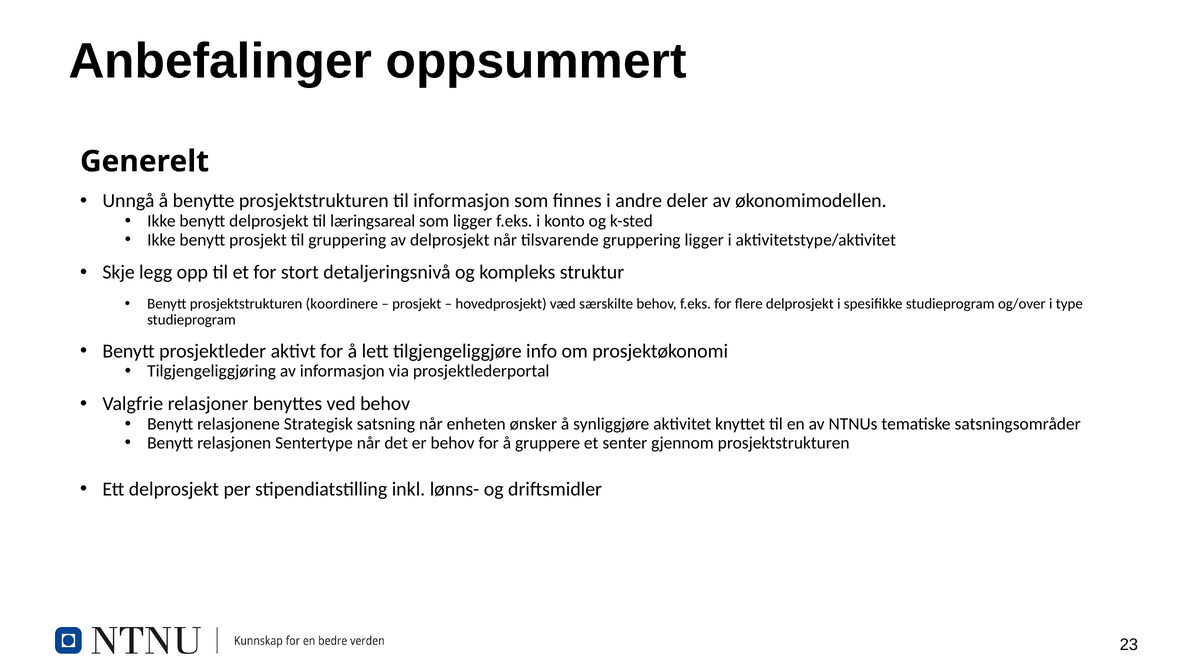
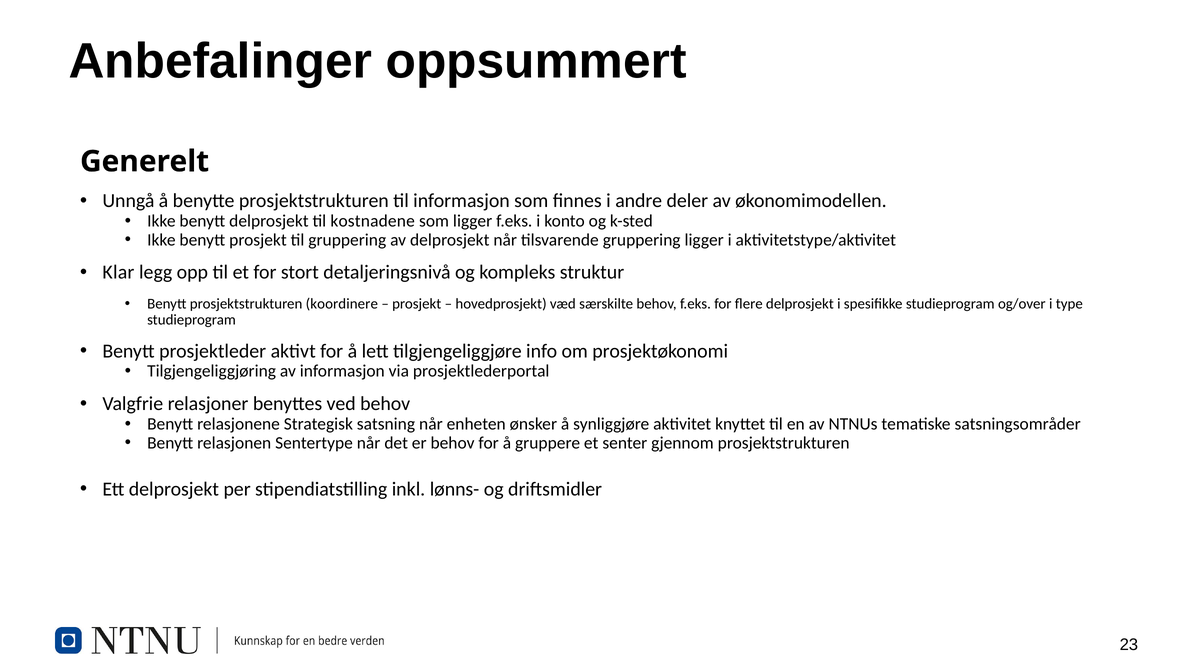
læringsareal: læringsareal -> kostnadene
Skje: Skje -> Klar
